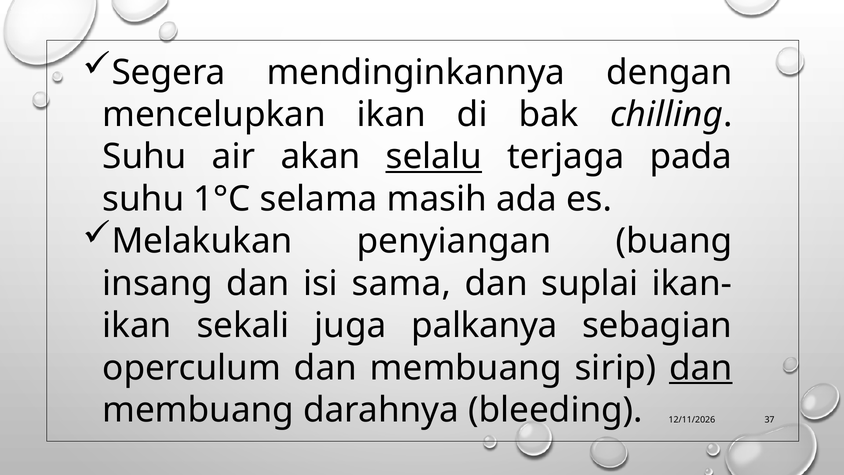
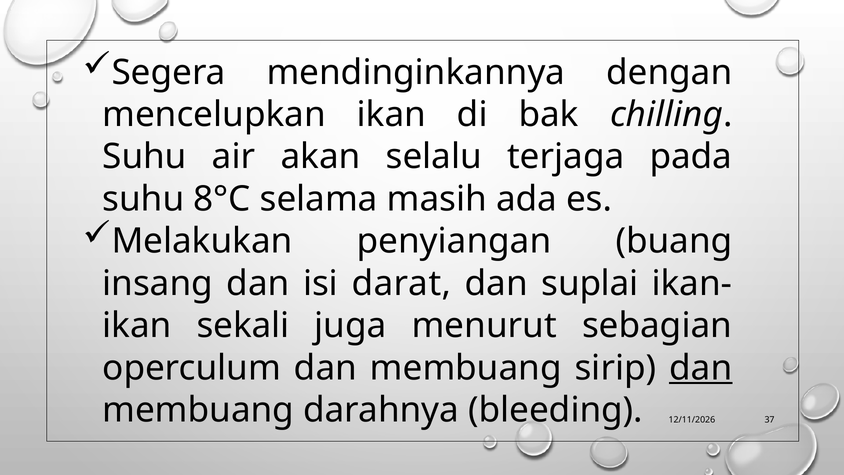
selalu underline: present -> none
1°C: 1°C -> 8°C
sama: sama -> darat
palkanya: palkanya -> menurut
